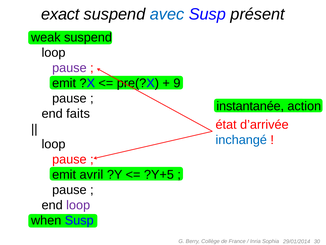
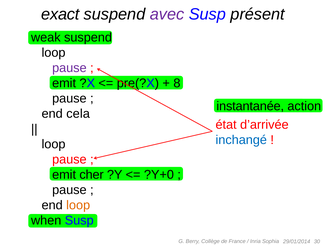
avec colour: blue -> purple
9: 9 -> 8
faits: faits -> cela
avril: avril -> cher
?Y+5: ?Y+5 -> ?Y+0
loop at (78, 205) colour: purple -> orange
